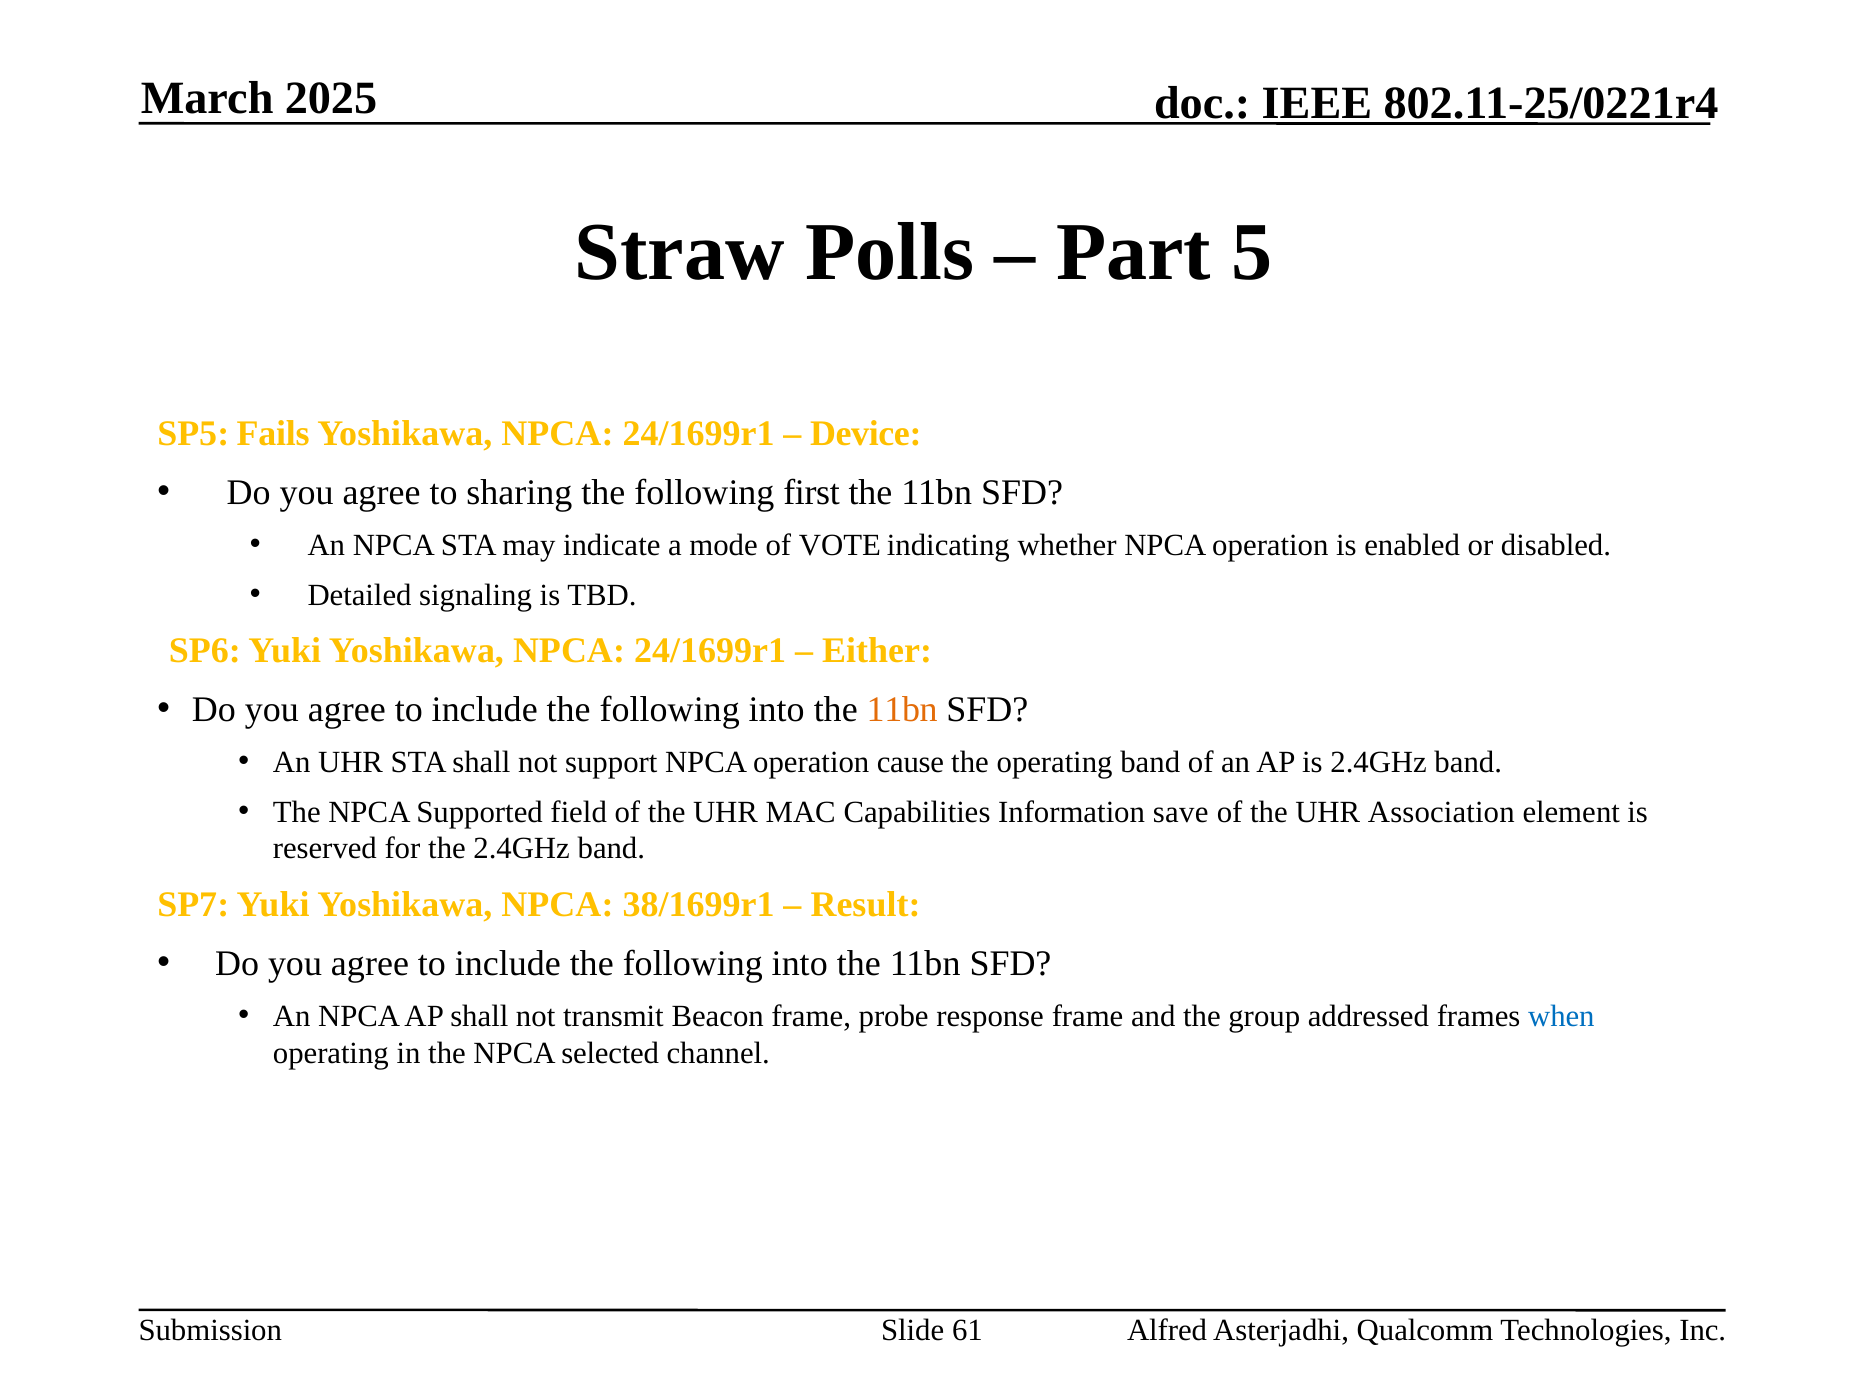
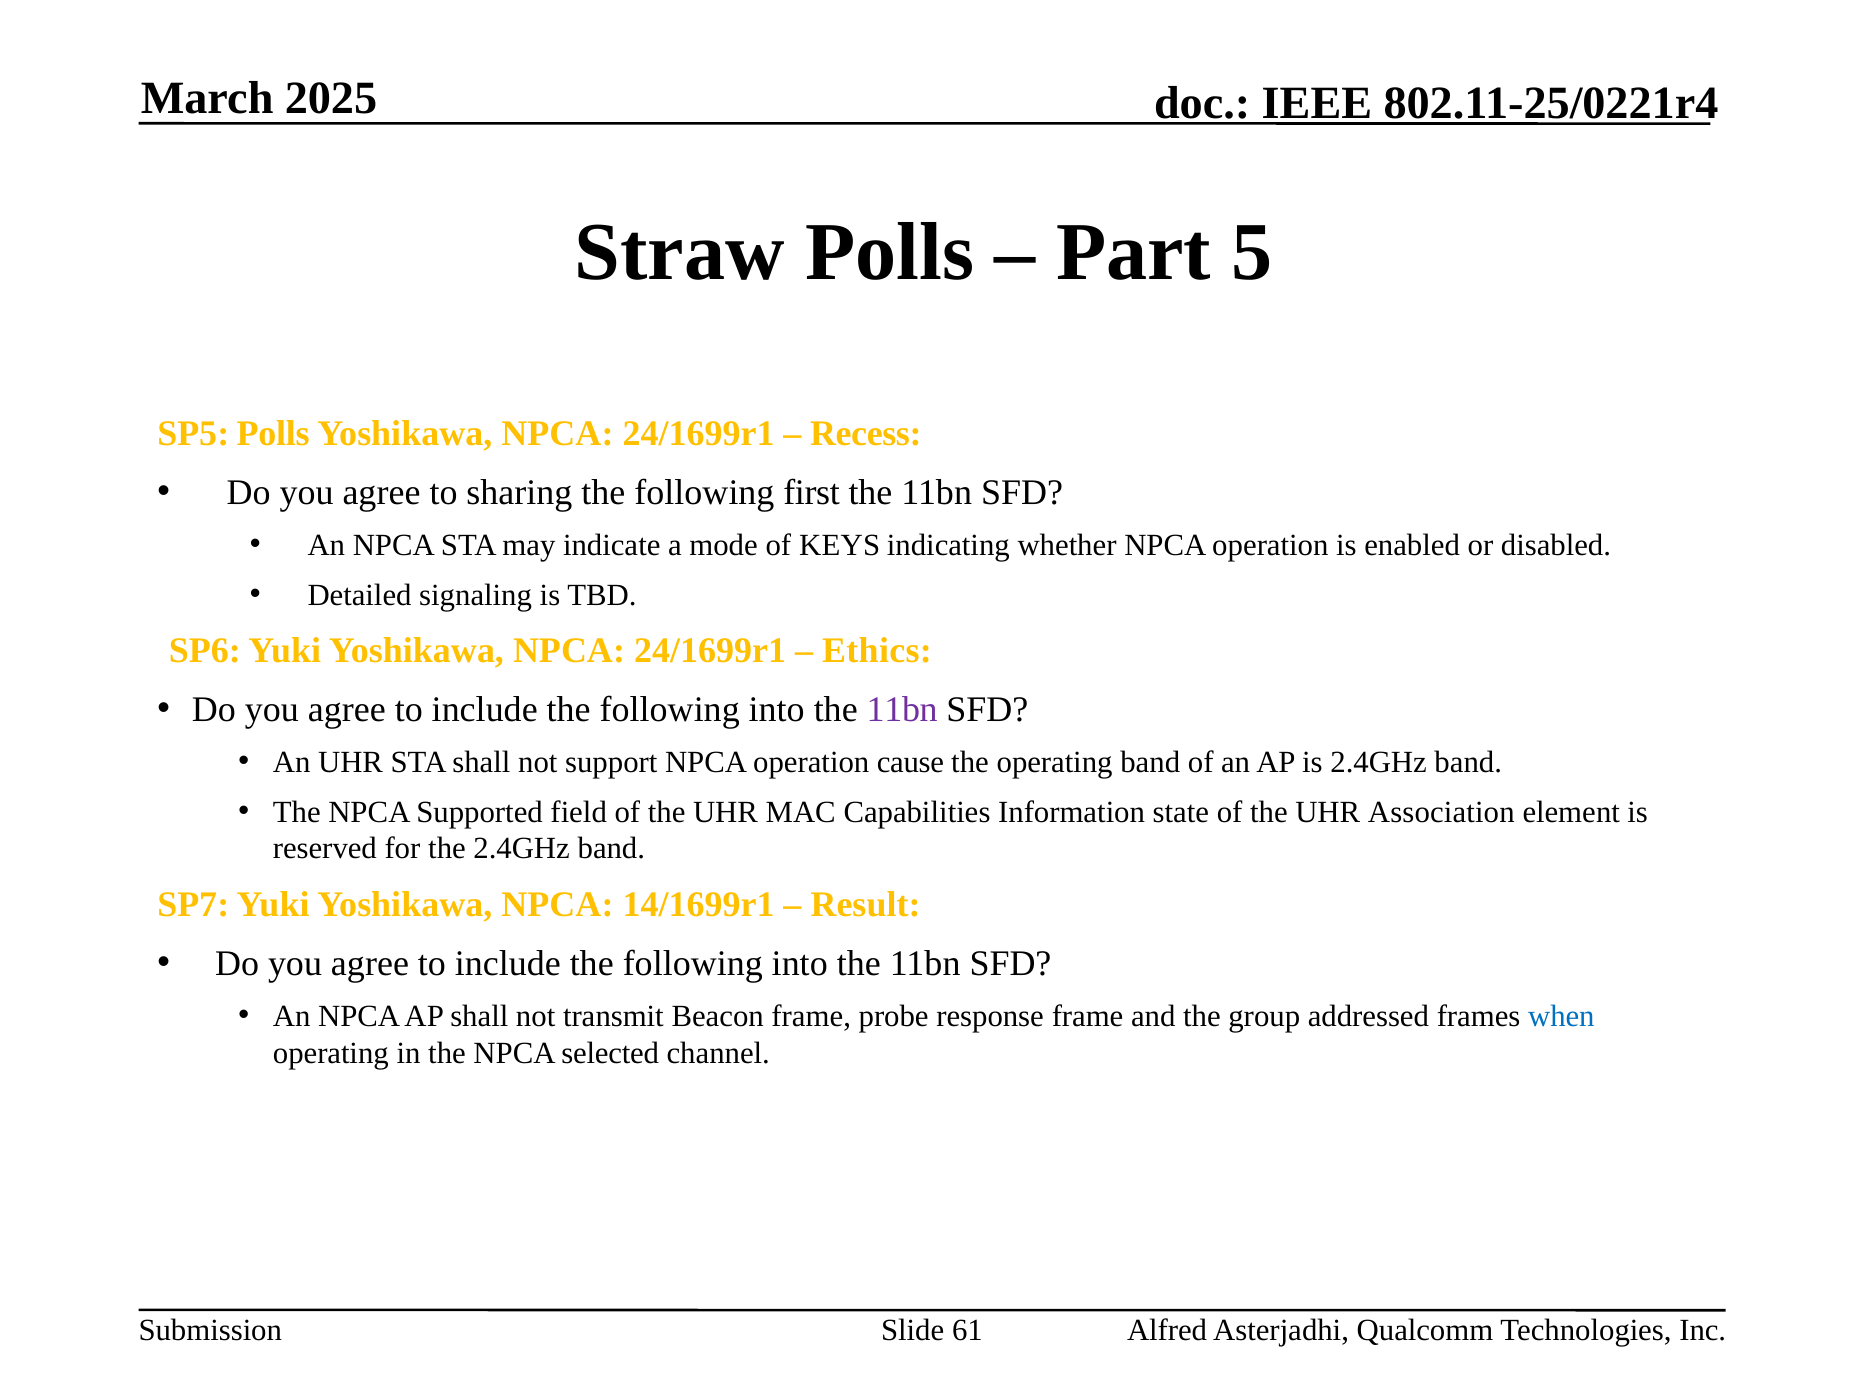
SP5 Fails: Fails -> Polls
Device: Device -> Recess
VOTE: VOTE -> KEYS
Either: Either -> Ethics
11bn at (902, 709) colour: orange -> purple
save: save -> state
38/1699r1: 38/1699r1 -> 14/1699r1
